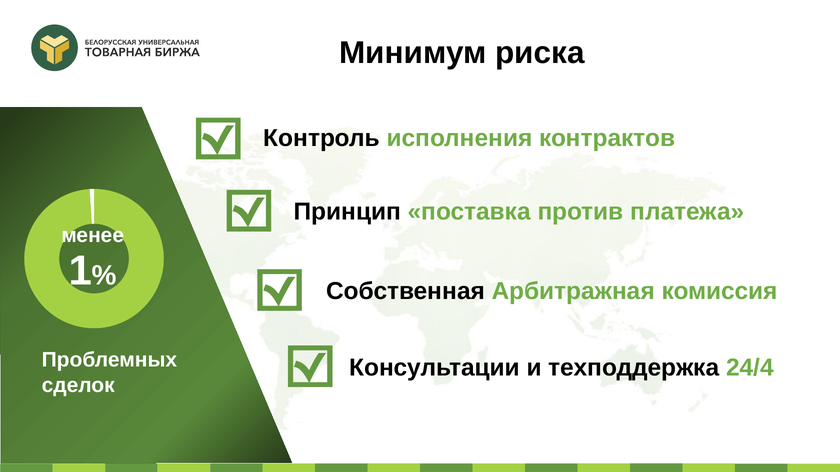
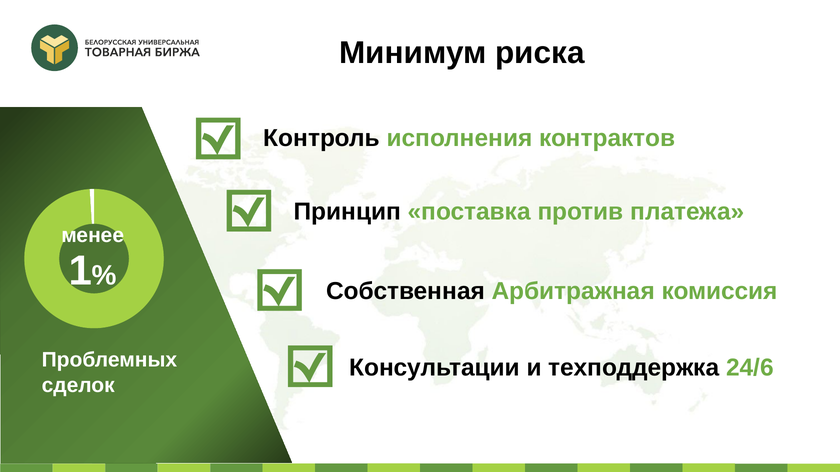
24/4: 24/4 -> 24/6
